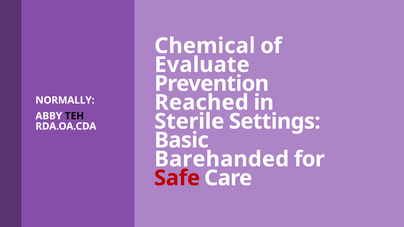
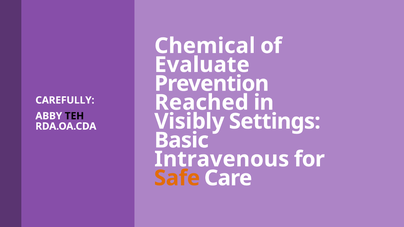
NORMALLY: NORMALLY -> CAREFULLY
Sterile: Sterile -> Visibly
Barehanded: Barehanded -> Intravenous
Safe colour: red -> orange
